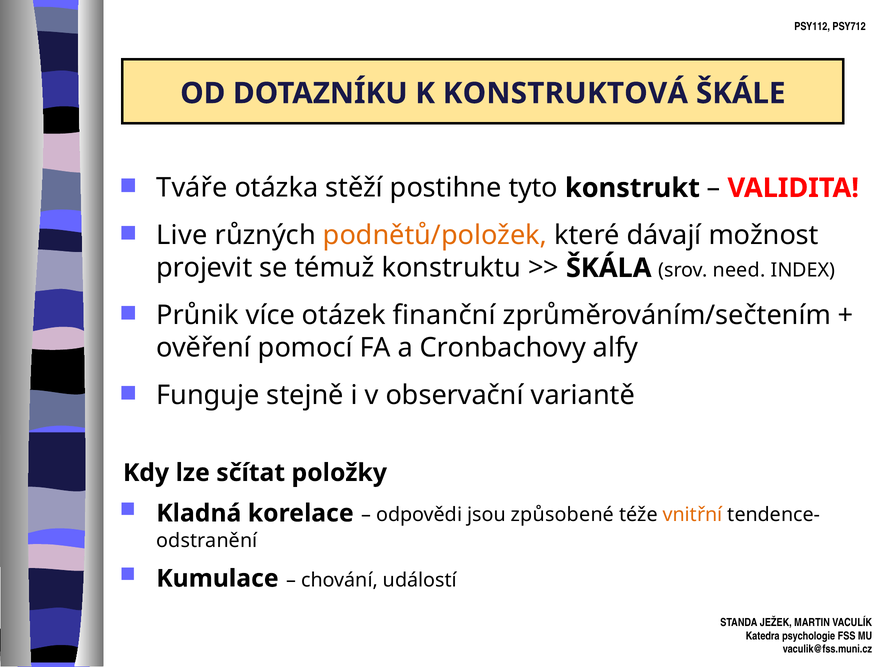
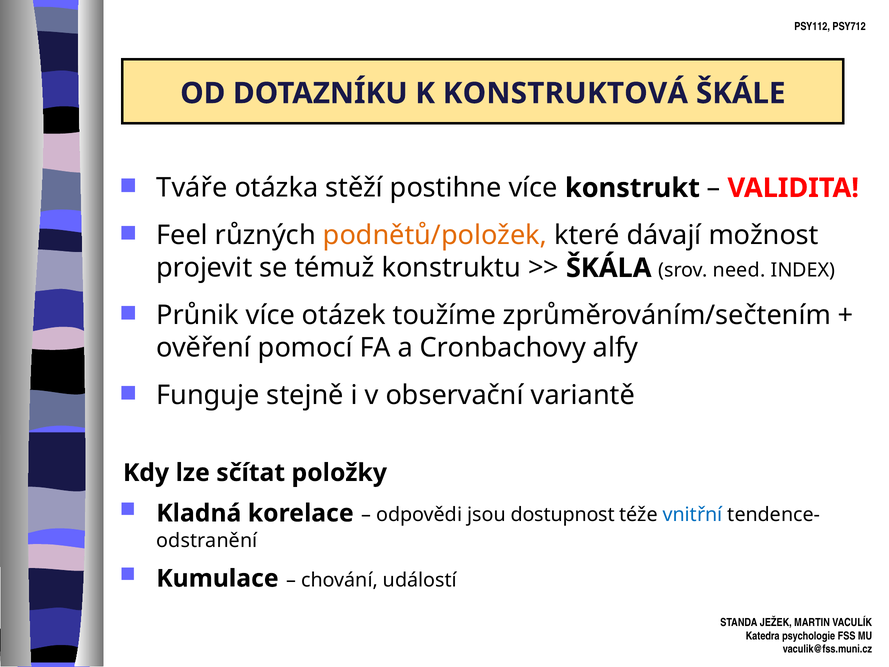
postihne tyto: tyto -> více
Live: Live -> Feel
finanční: finanční -> toužíme
způsobené: způsobené -> dostupnost
vnitřní colour: orange -> blue
